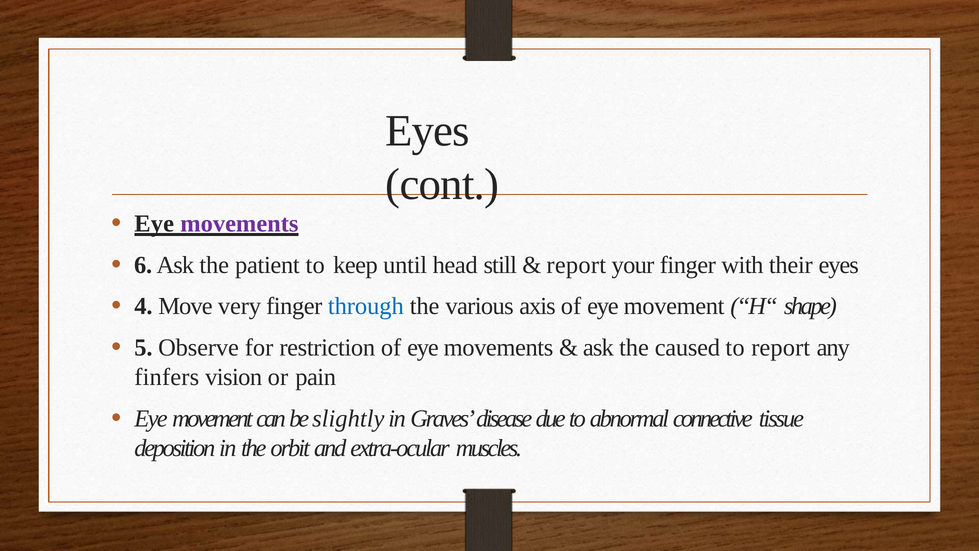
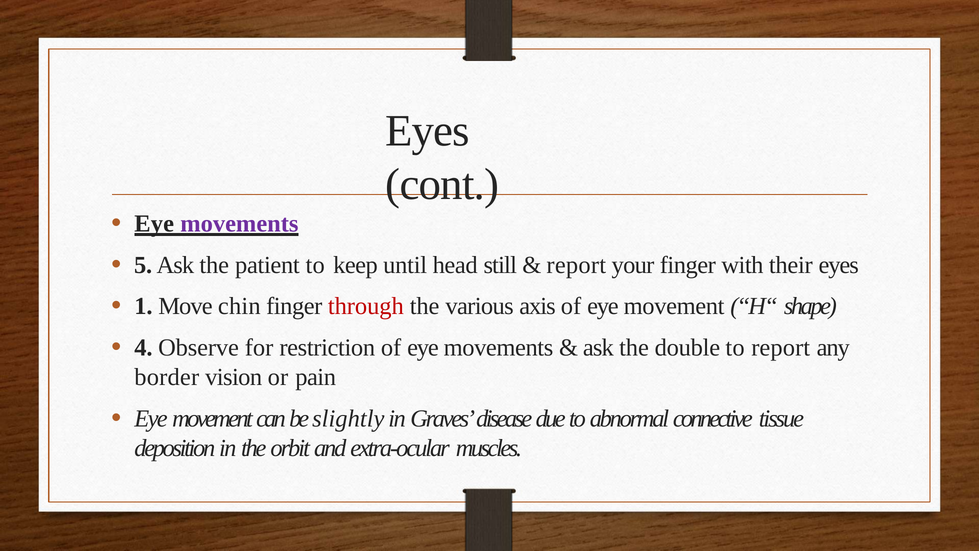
6: 6 -> 5
4: 4 -> 1
very: very -> chin
through colour: blue -> red
5: 5 -> 4
caused: caused -> double
finfers: finfers -> border
